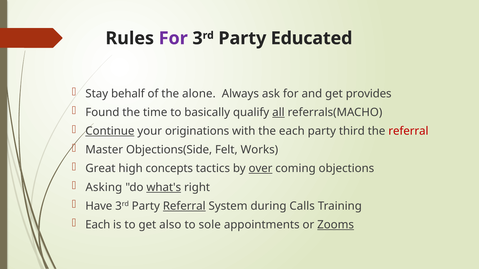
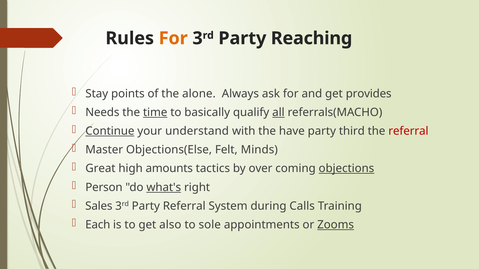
For at (173, 38) colour: purple -> orange
Educated: Educated -> Reaching
behalf: behalf -> points
Found: Found -> Needs
time underline: none -> present
originations: originations -> understand
the each: each -> have
Objections(Side: Objections(Side -> Objections(Else
Works: Works -> Minds
concepts: concepts -> amounts
over underline: present -> none
objections underline: none -> present
Asking: Asking -> Person
Have: Have -> Sales
Referral at (184, 206) underline: present -> none
